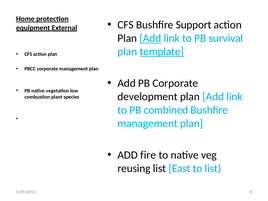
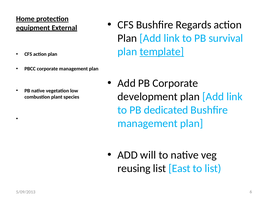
Support: Support -> Regards
Add at (150, 38) underline: present -> none
combined: combined -> dedicated
fire: fire -> will
